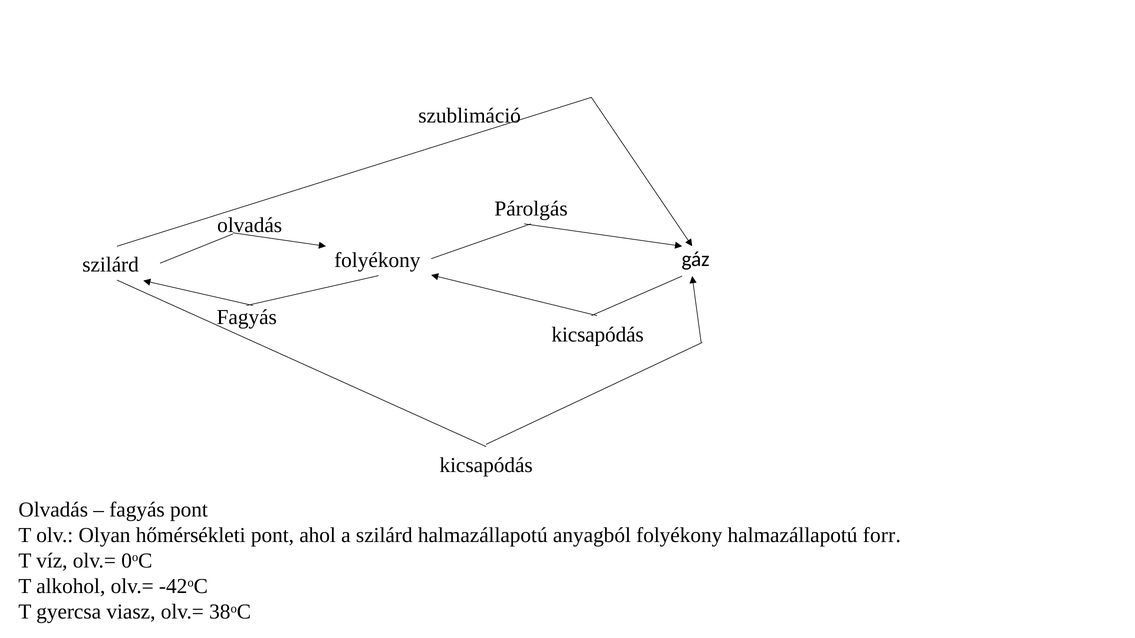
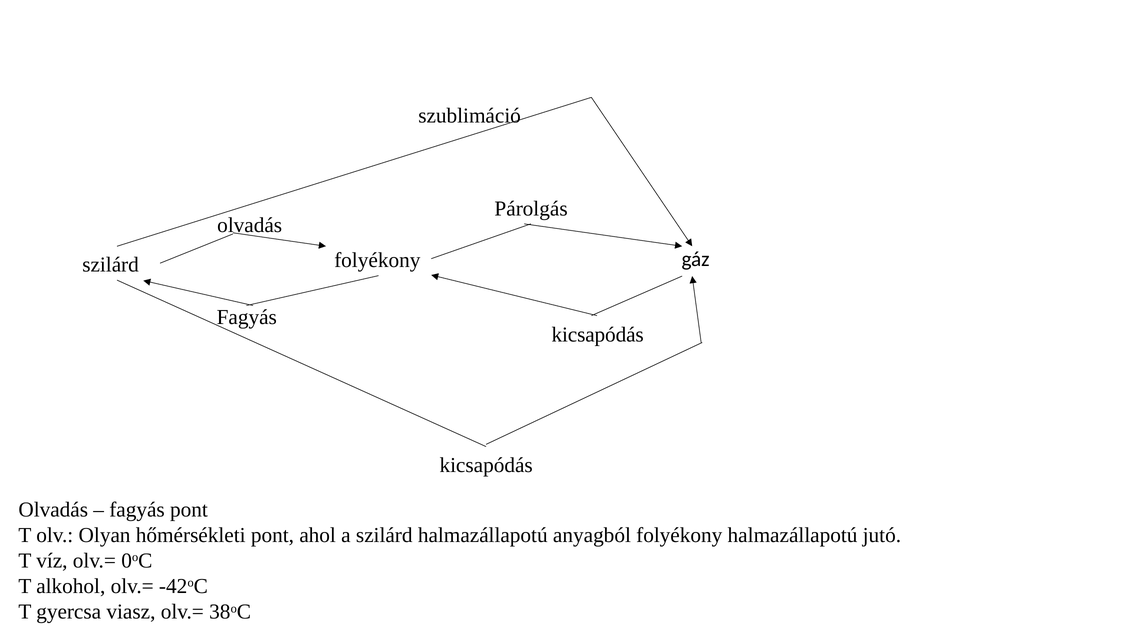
forr: forr -> jutó
